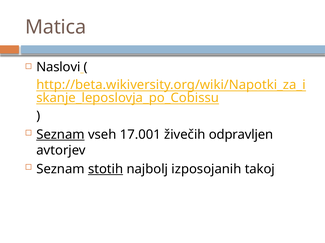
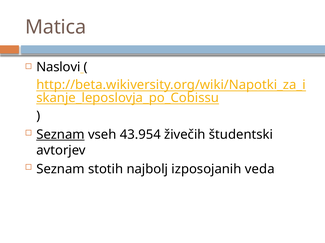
17.001: 17.001 -> 43.954
odpravljen: odpravljen -> študentski
stotih underline: present -> none
takoj: takoj -> veda
